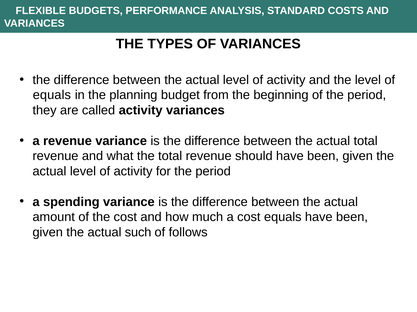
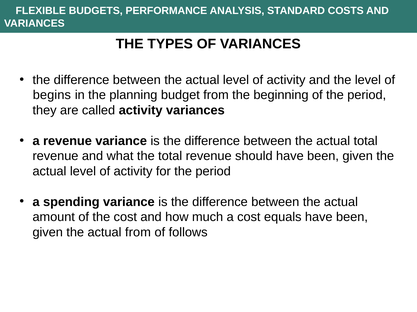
equals at (52, 95): equals -> begins
actual such: such -> from
